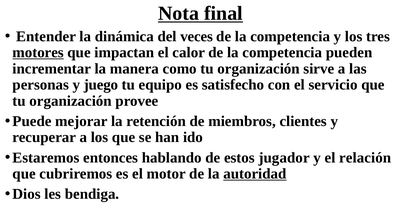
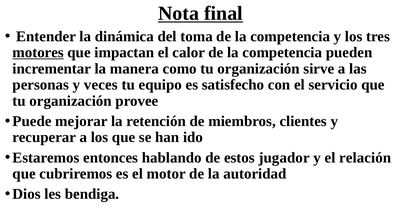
veces: veces -> toma
juego: juego -> veces
autoridad underline: present -> none
